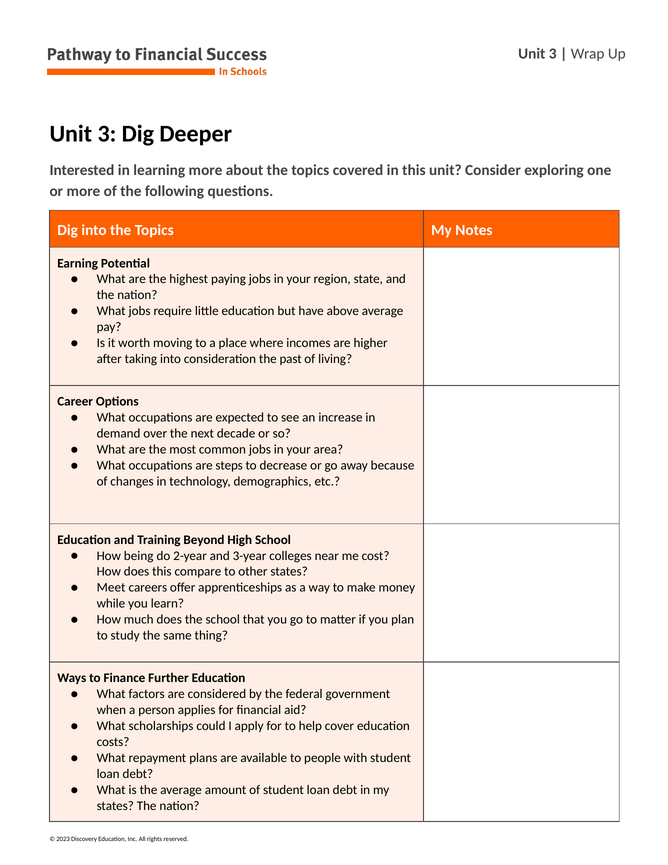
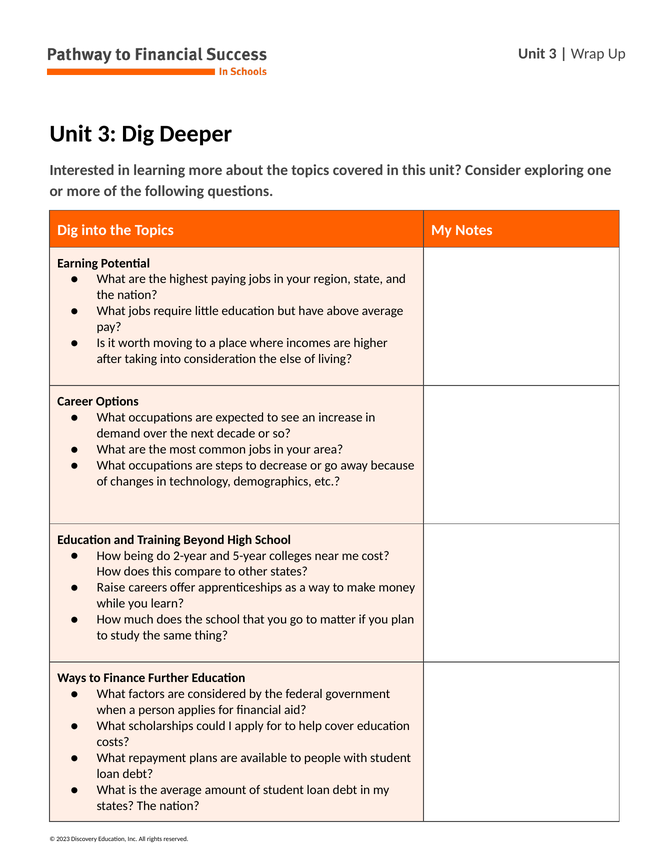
past: past -> else
3-year: 3-year -> 5-year
Meet: Meet -> Raise
